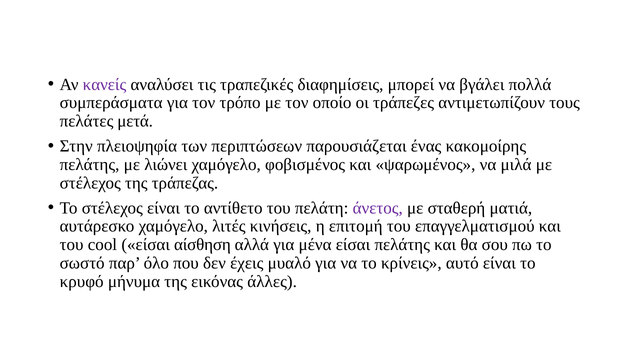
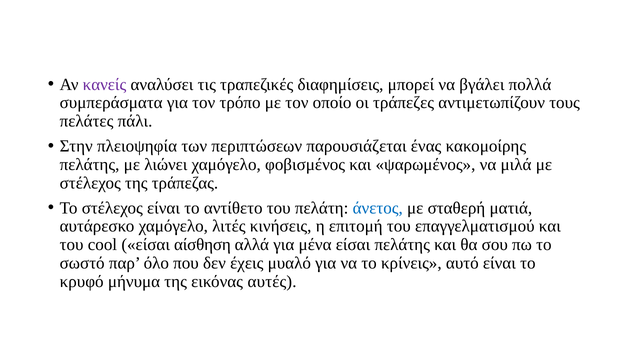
μετά: μετά -> πάλι
άνετος colour: purple -> blue
άλλες: άλλες -> αυτές
